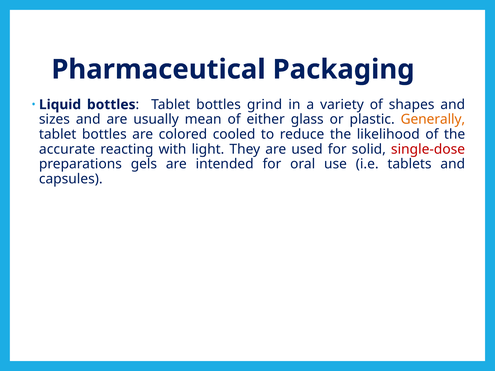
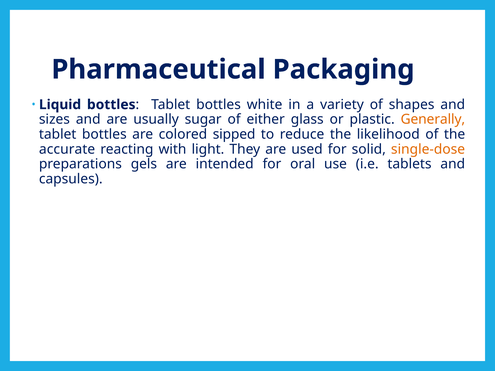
grind: grind -> white
mean: mean -> sugar
cooled: cooled -> sipped
single-dose colour: red -> orange
